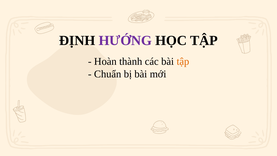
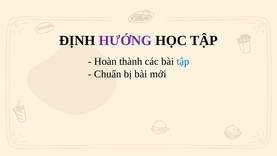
tập at (183, 61) colour: orange -> blue
